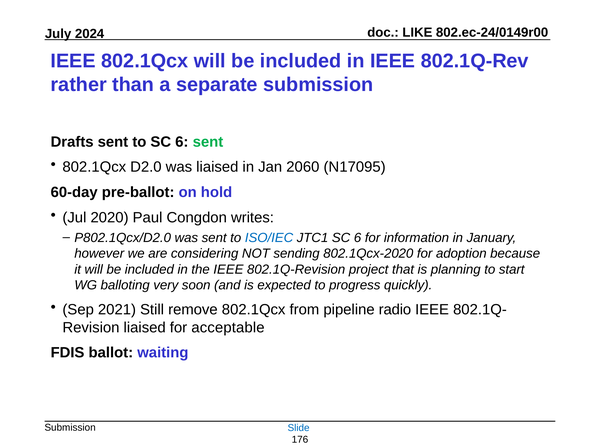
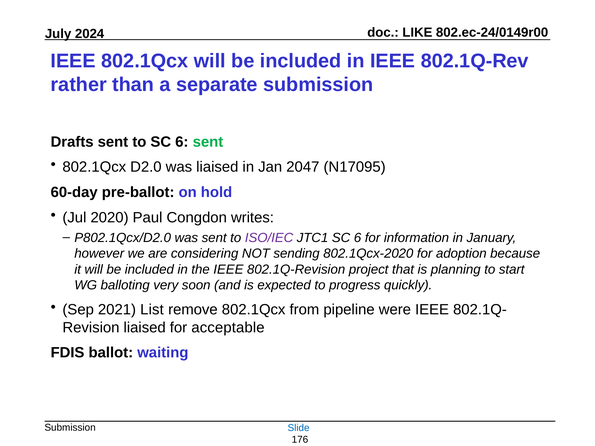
2060: 2060 -> 2047
ISO/IEC colour: blue -> purple
Still: Still -> List
radio: radio -> were
